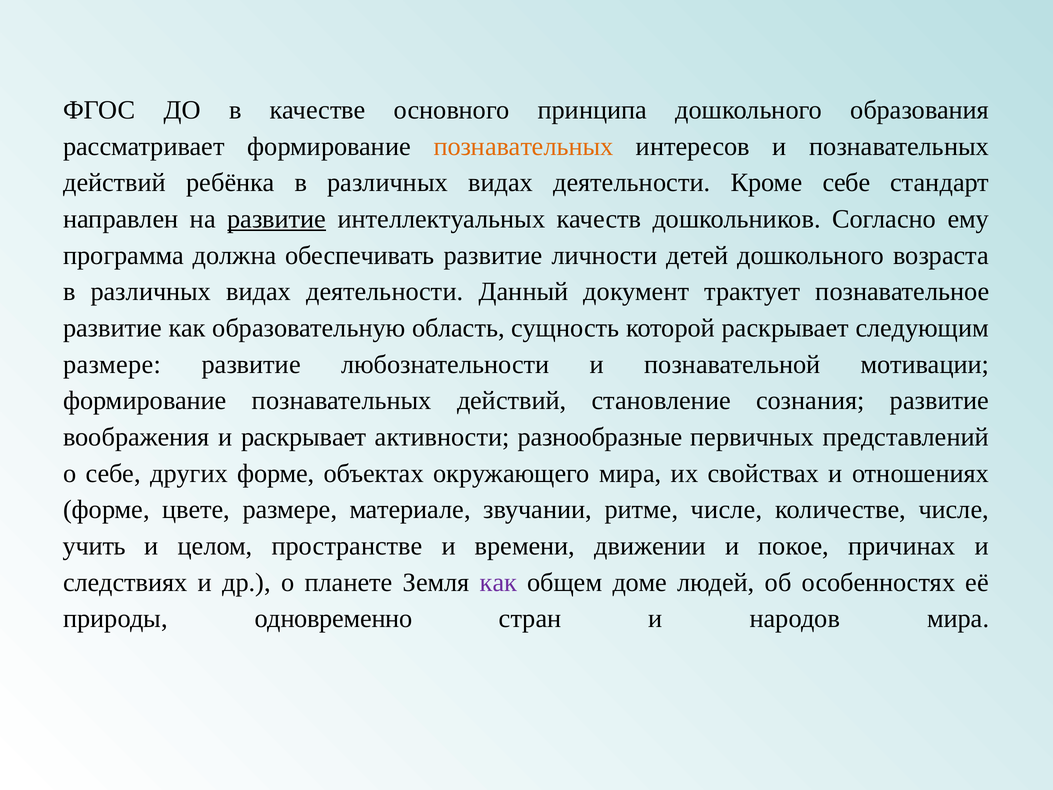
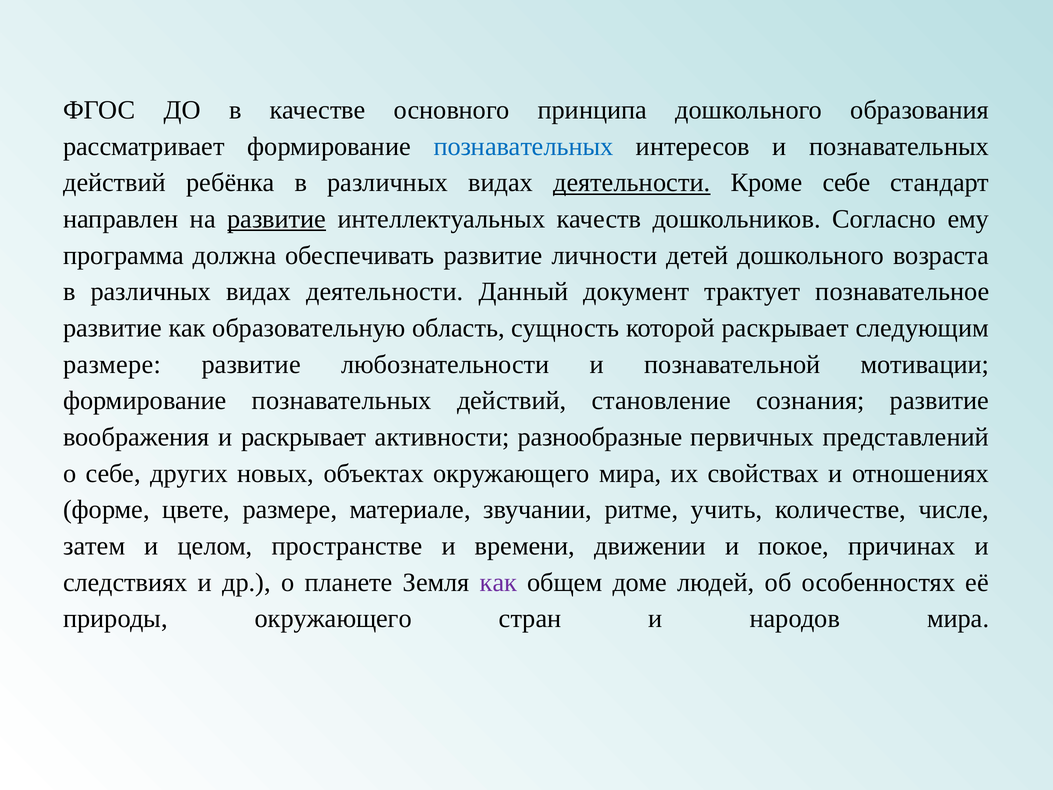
познавательных at (523, 146) colour: orange -> blue
деятельности at (632, 183) underline: none -> present
других форме: форме -> новых
ритме числе: числе -> учить
учить: учить -> затем
природы одновременно: одновременно -> окружающего
